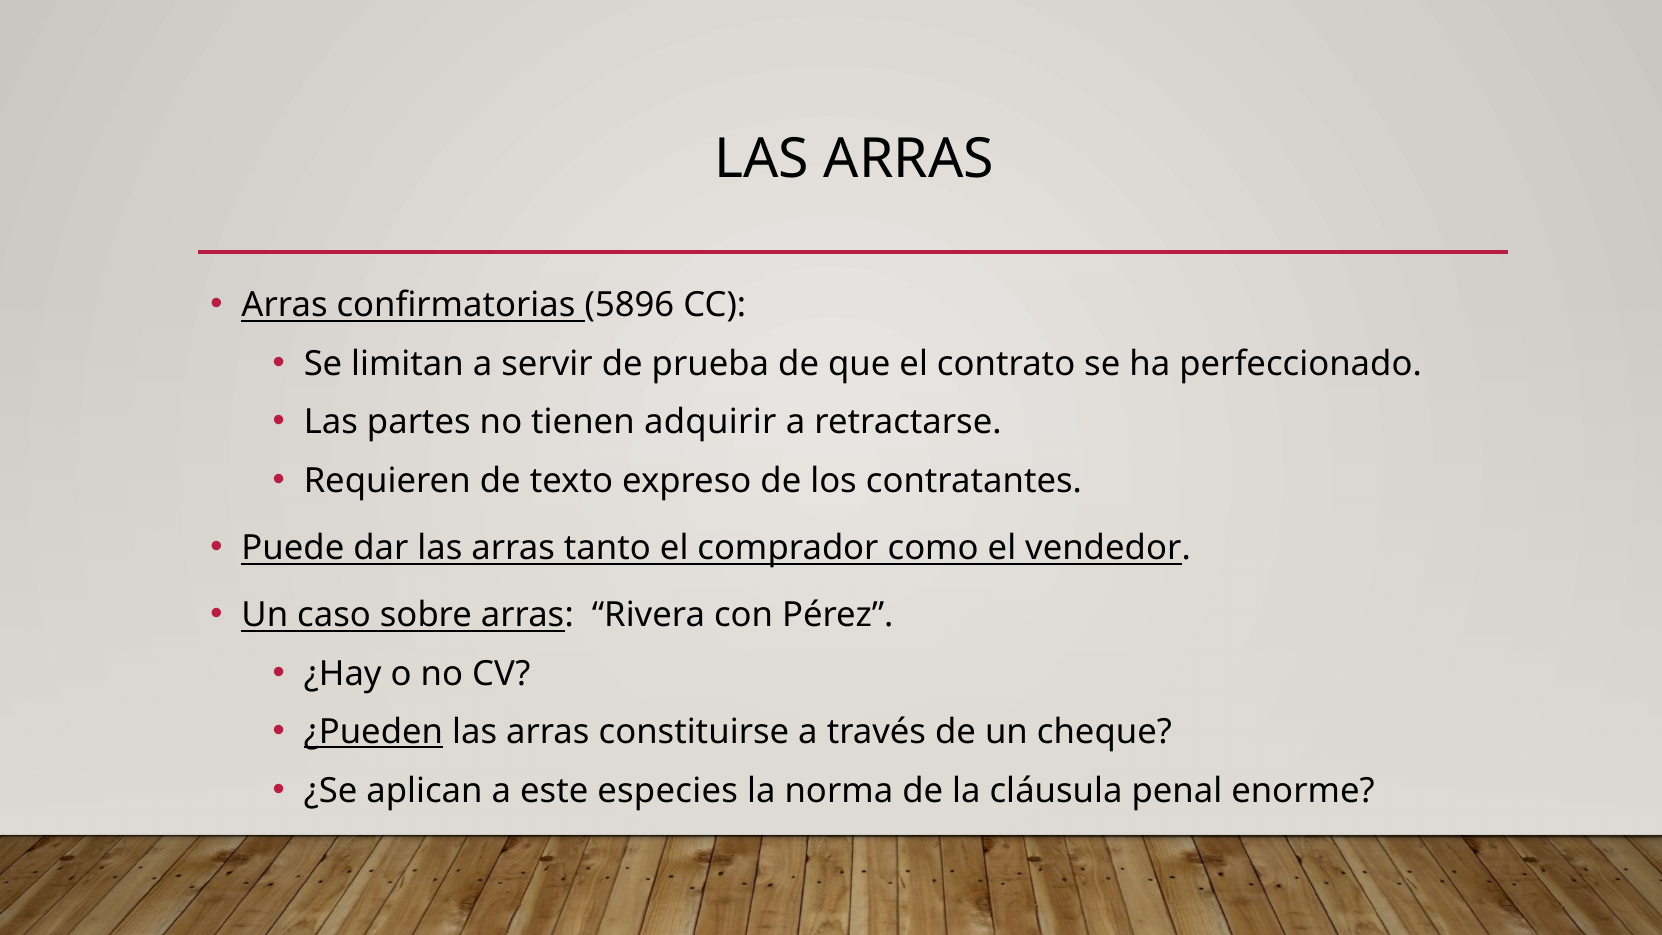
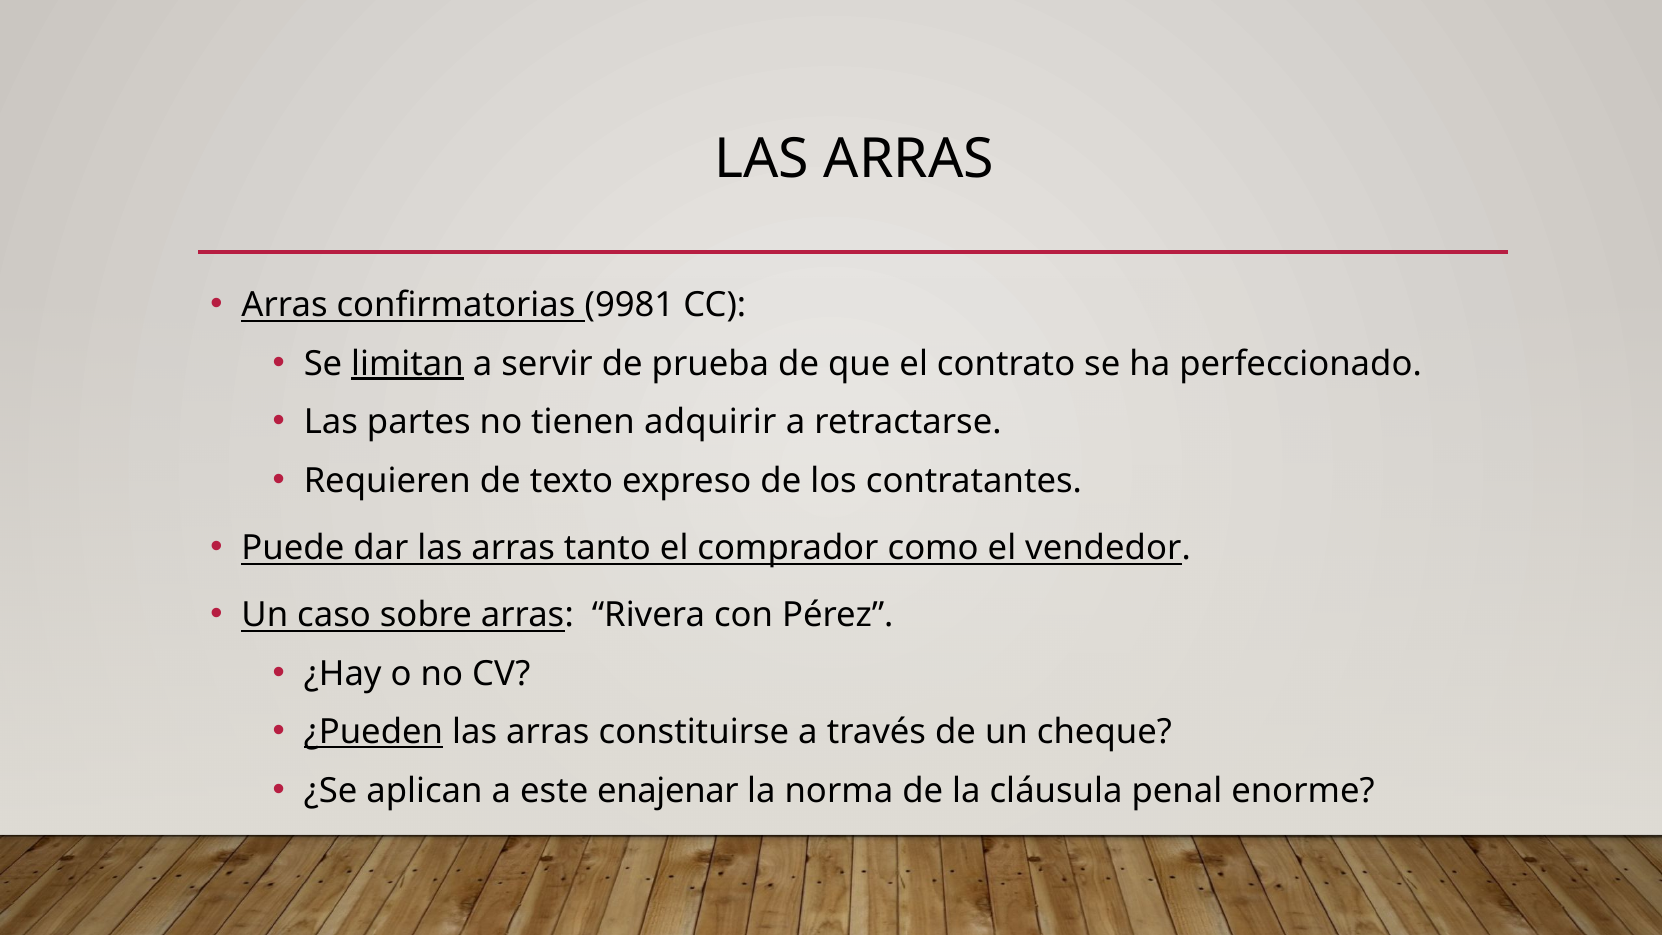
5896: 5896 -> 9981
limitan underline: none -> present
especies: especies -> enajenar
